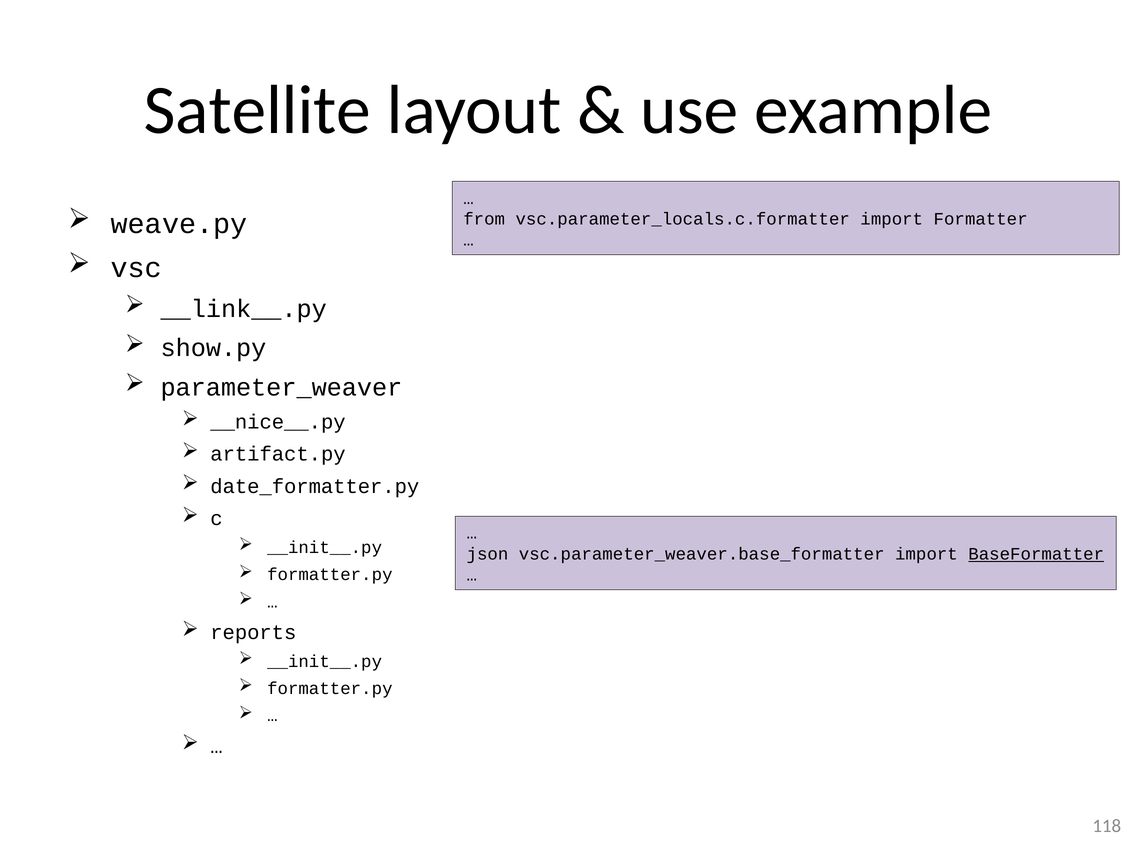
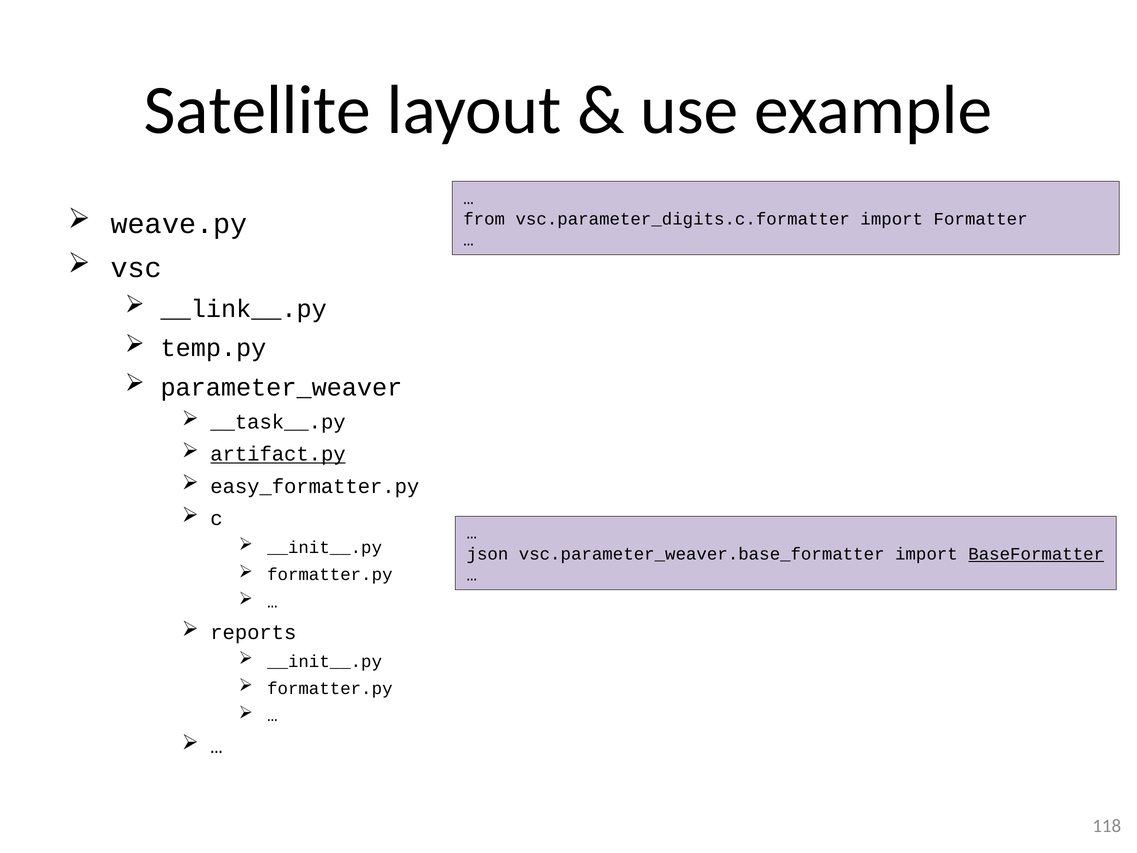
vsc.parameter_locals.c.formatter: vsc.parameter_locals.c.formatter -> vsc.parameter_digits.c.formatter
show.py: show.py -> temp.py
__nice__.py: __nice__.py -> __task__.py
artifact.py underline: none -> present
date_formatter.py: date_formatter.py -> easy_formatter.py
